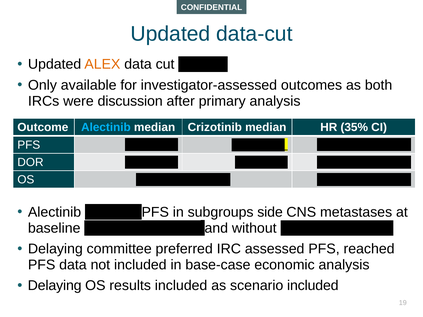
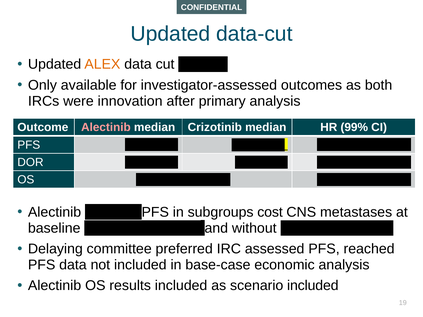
discussion: discussion -> innovation
Alectinib at (106, 128) colour: light blue -> pink
35%: 35% -> 99%
side: side -> cost
Delaying at (55, 286): Delaying -> Alectinib
